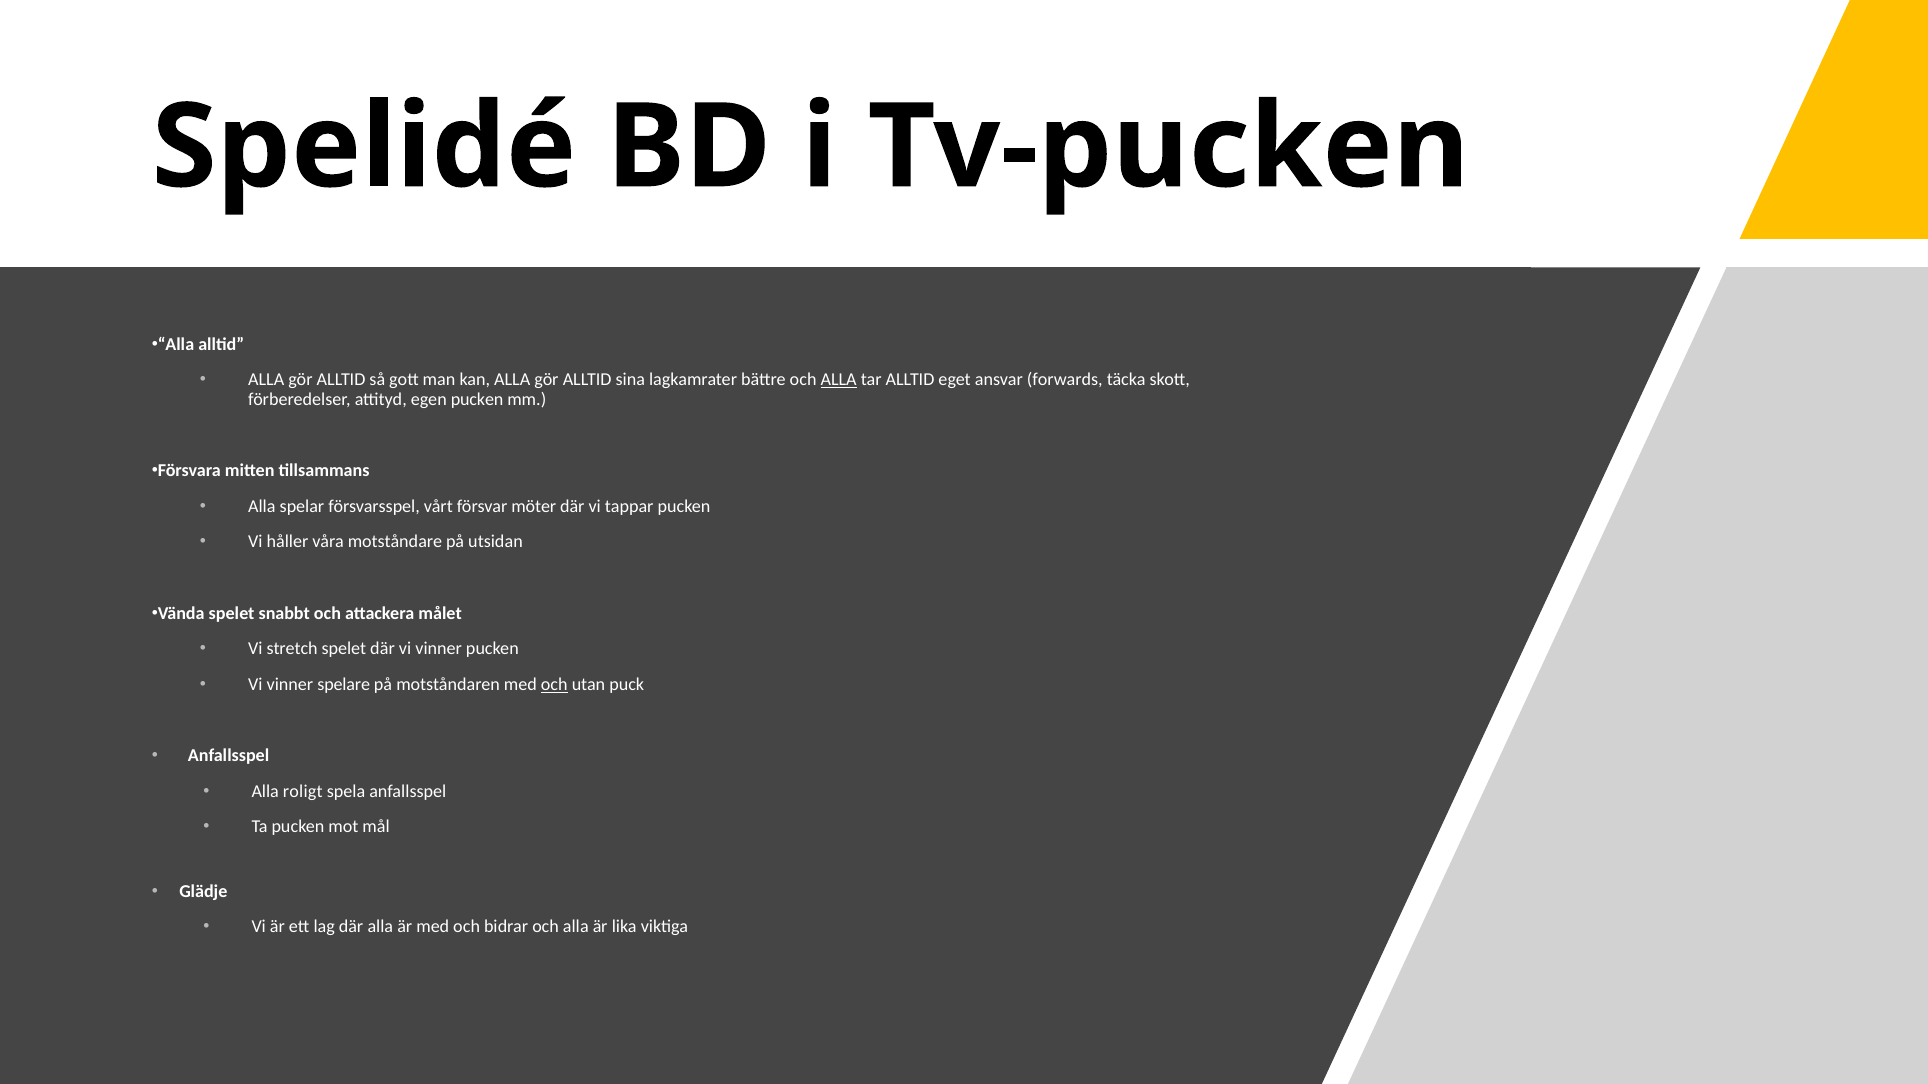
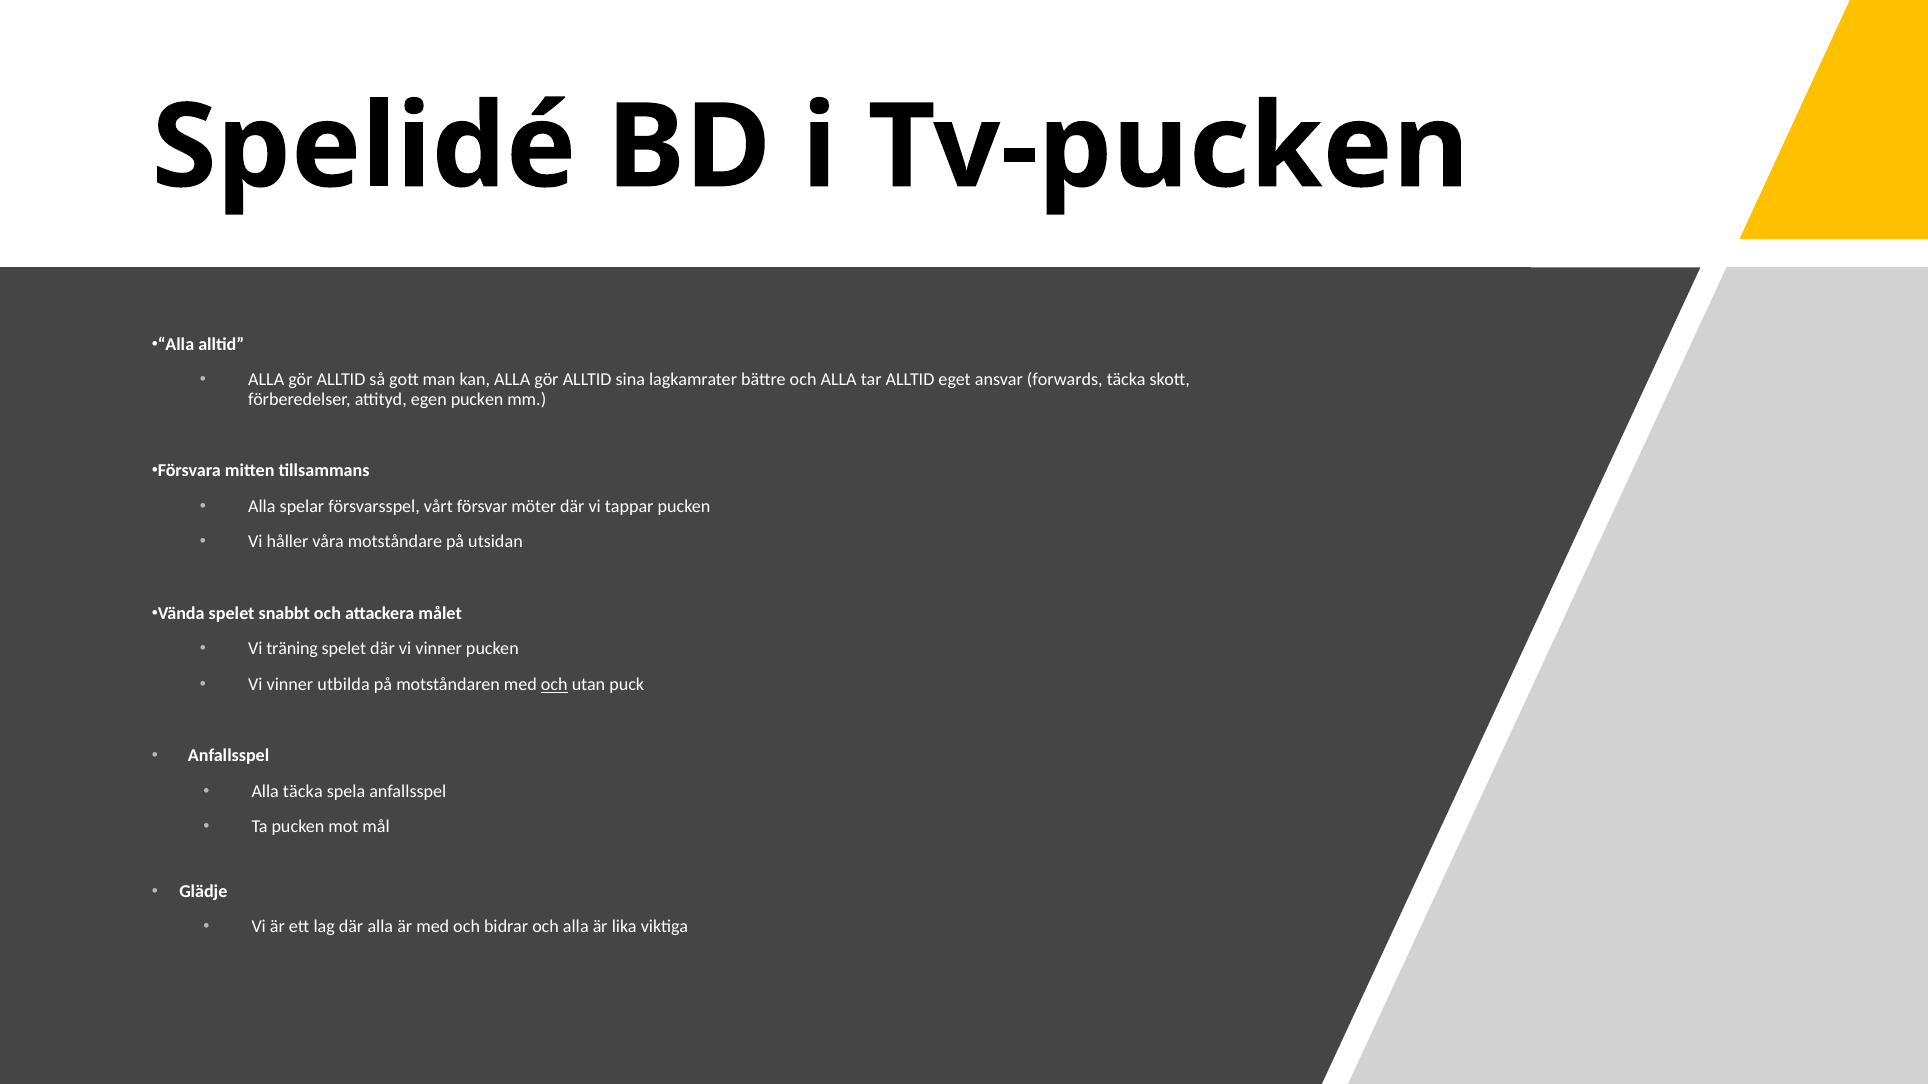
ALLA at (839, 380) underline: present -> none
stretch: stretch -> träning
spelare: spelare -> utbilda
Alla roligt: roligt -> täcka
